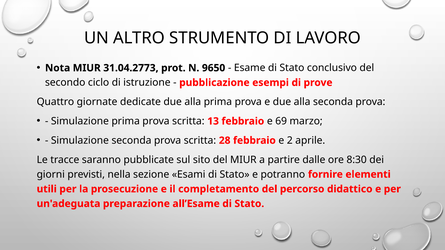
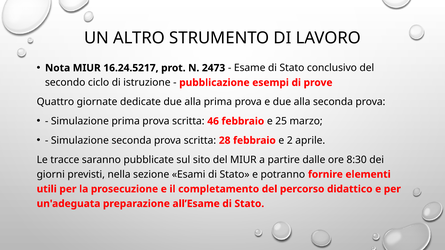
31.04.2773: 31.04.2773 -> 16.24.5217
9650: 9650 -> 2473
13: 13 -> 46
69: 69 -> 25
